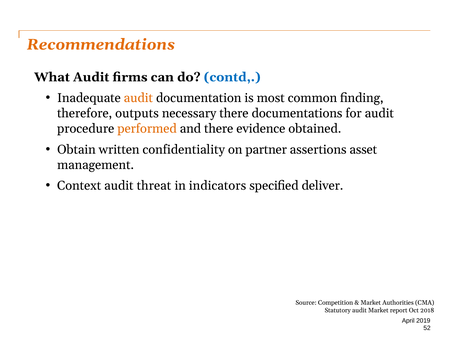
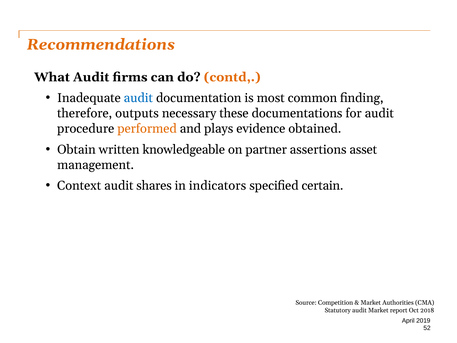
contd colour: blue -> orange
audit at (138, 98) colour: orange -> blue
necessary there: there -> these
and there: there -> plays
confidentiality: confidentiality -> knowledgeable
threat: threat -> shares
deliver: deliver -> certain
